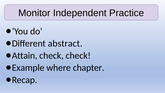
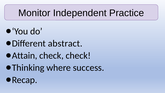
Example: Example -> Thinking
chapter: chapter -> success
